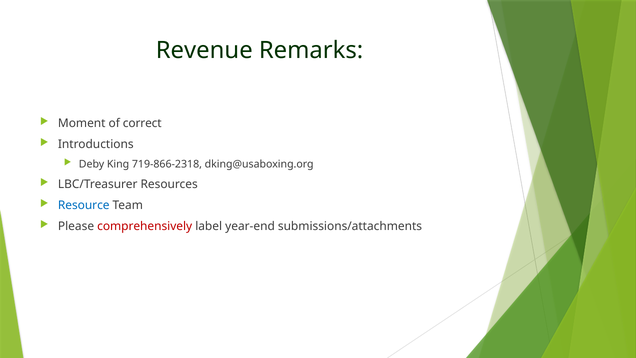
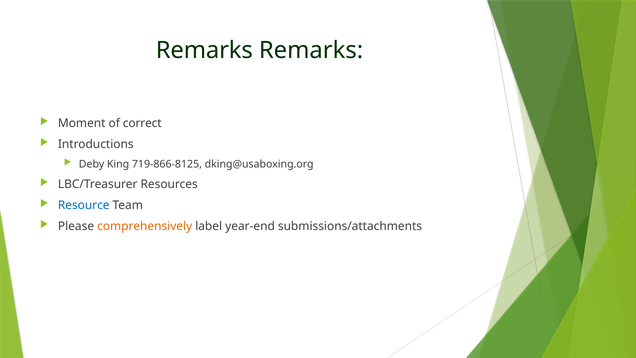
Revenue at (204, 50): Revenue -> Remarks
719-866-2318: 719-866-2318 -> 719-866-8125
comprehensively colour: red -> orange
